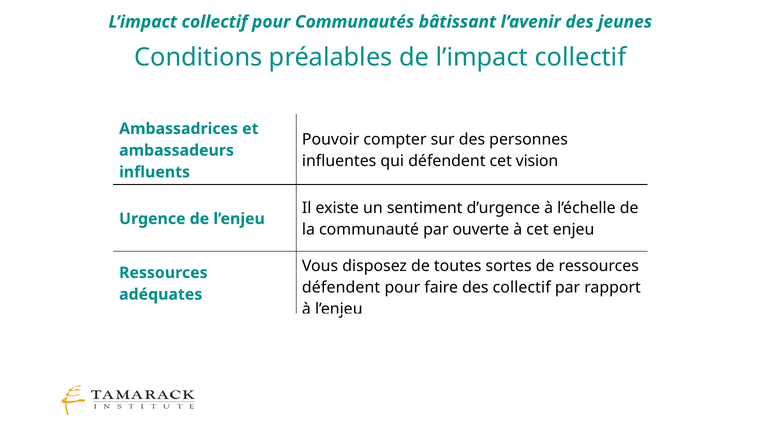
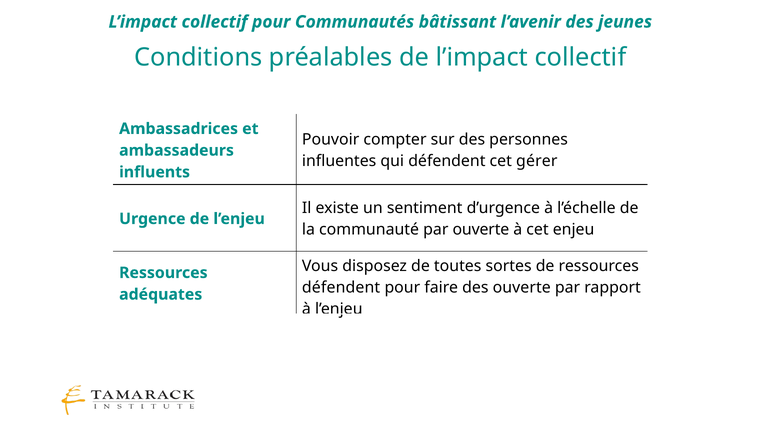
vision: vision -> gérer
des collectif: collectif -> ouverte
